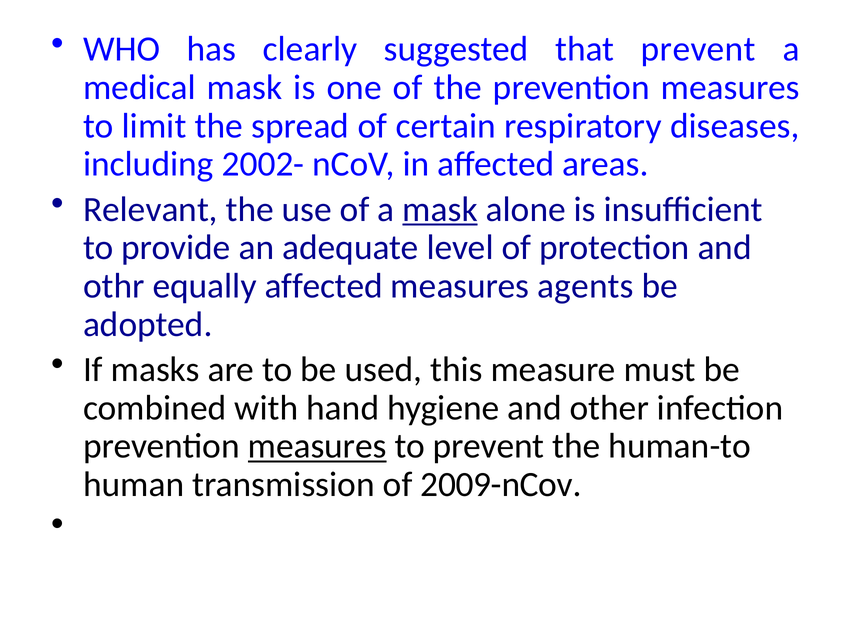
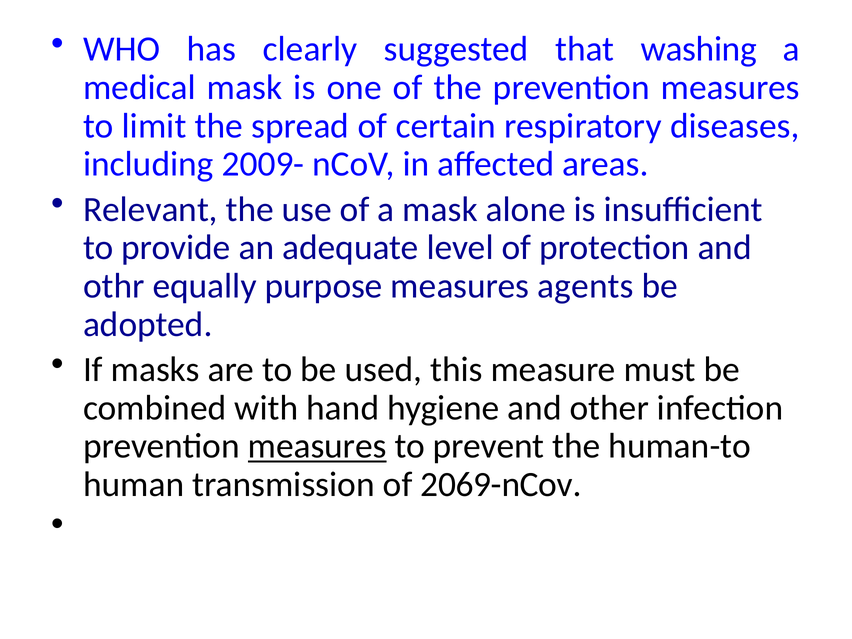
that prevent: prevent -> washing
2002-: 2002- -> 2009-
mask at (440, 209) underline: present -> none
equally affected: affected -> purpose
2009-nCov: 2009-nCov -> 2069-nCov
